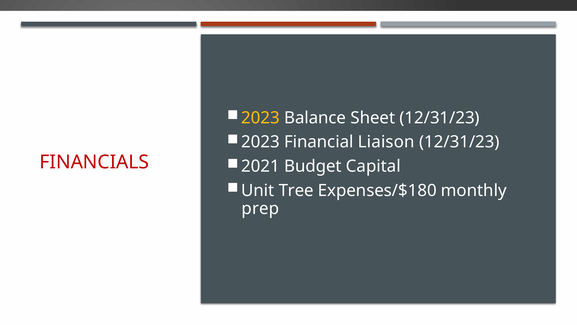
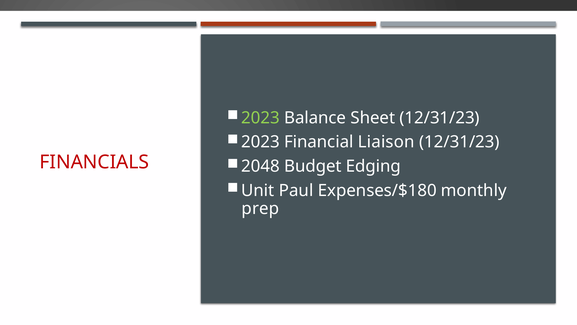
2023 at (261, 118) colour: yellow -> light green
2021: 2021 -> 2048
Capital: Capital -> Edging
Tree: Tree -> Paul
